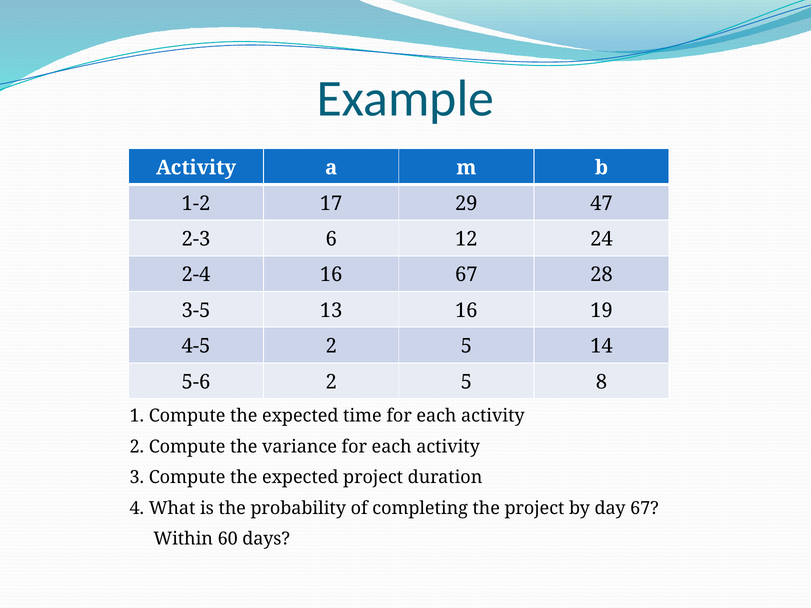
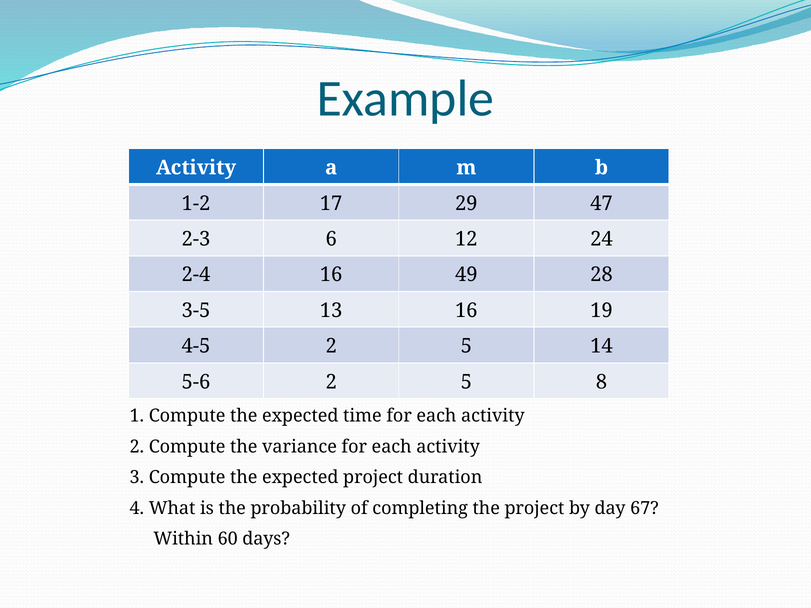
16 67: 67 -> 49
